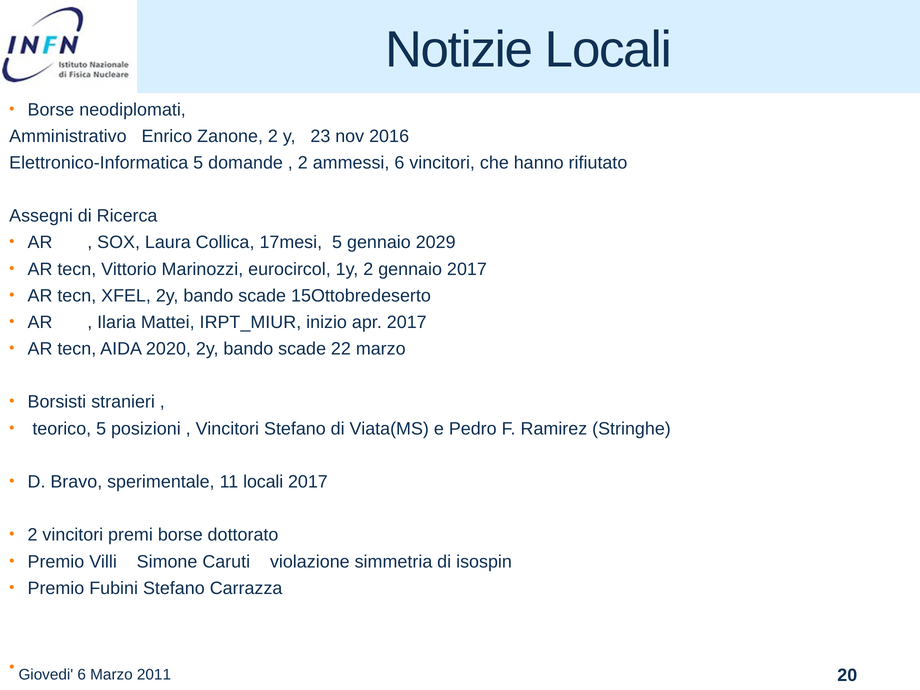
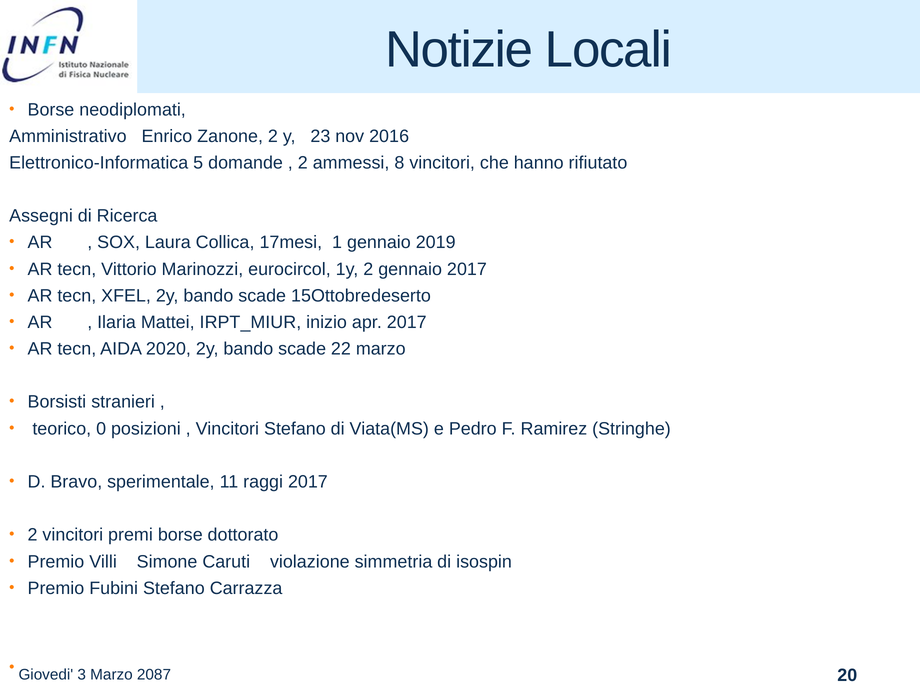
ammessi 6: 6 -> 8
17mesi 5: 5 -> 1
2029: 2029 -> 2019
teorico 5: 5 -> 0
11 locali: locali -> raggi
Giovedi 6: 6 -> 3
2011: 2011 -> 2087
